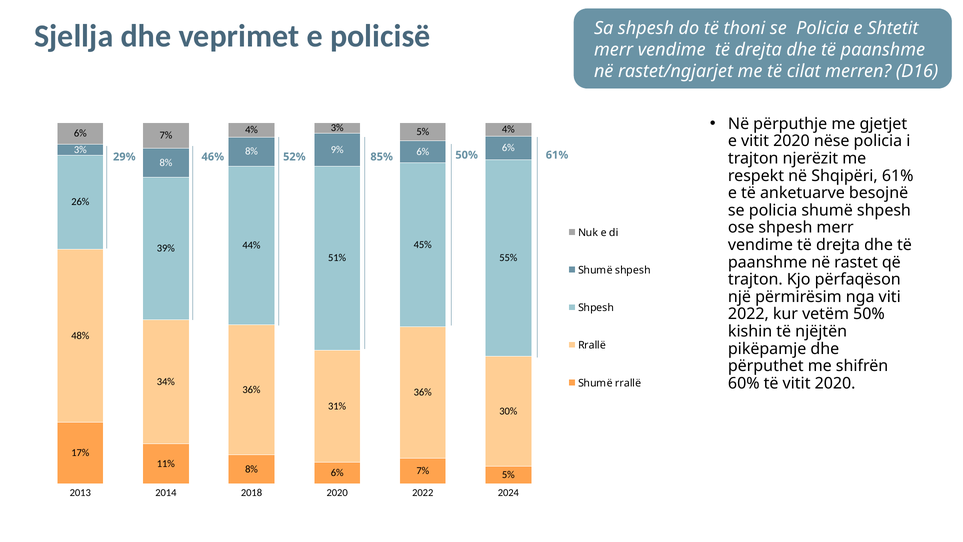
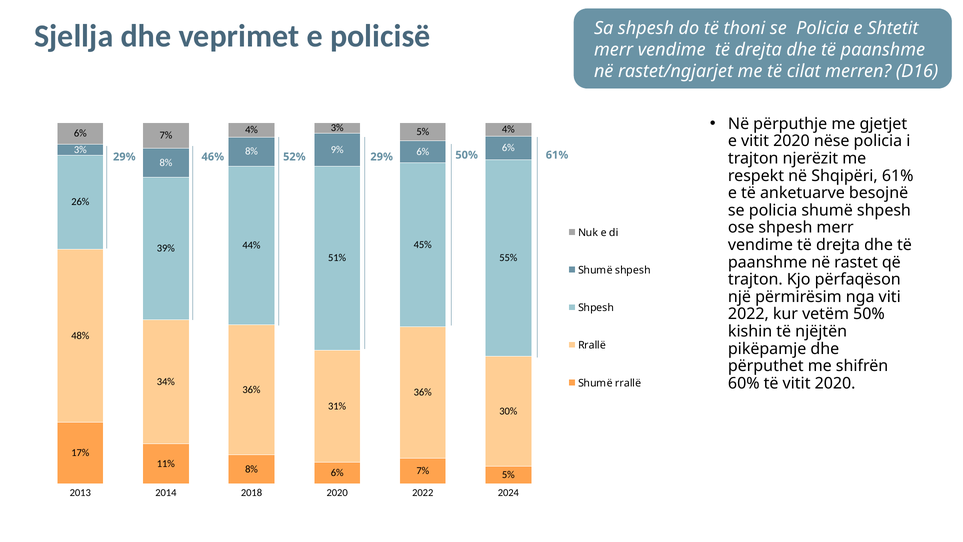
52% 85%: 85% -> 29%
